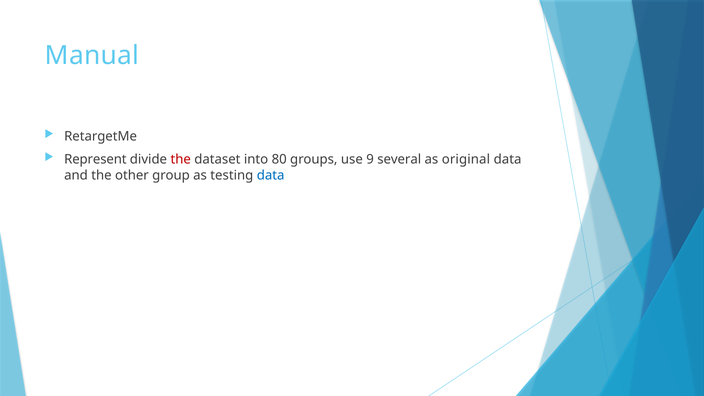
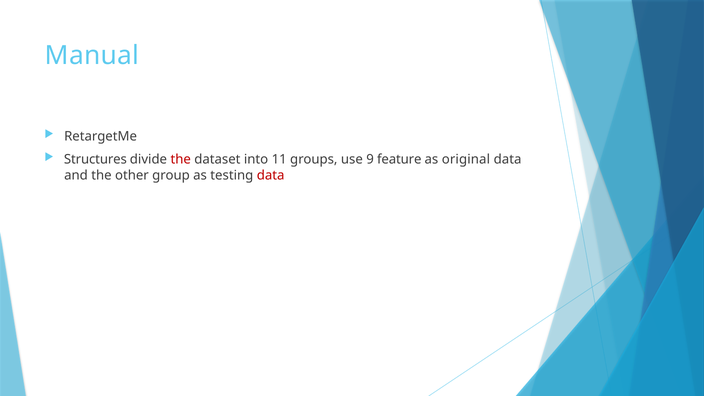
Represent: Represent -> Structures
80: 80 -> 11
several: several -> feature
data at (271, 175) colour: blue -> red
